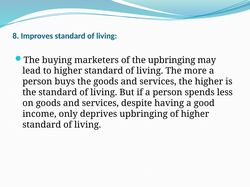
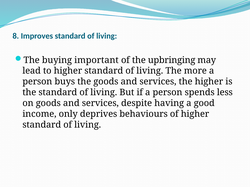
marketers: marketers -> important
deprives upbringing: upbringing -> behaviours
